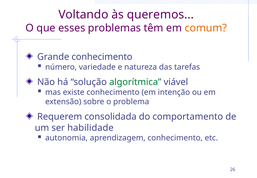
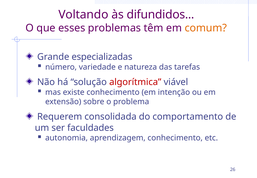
queremos: queremos -> difundidos
Grande conhecimento: conhecimento -> especializadas
algorítmica colour: green -> red
habilidade: habilidade -> faculdades
